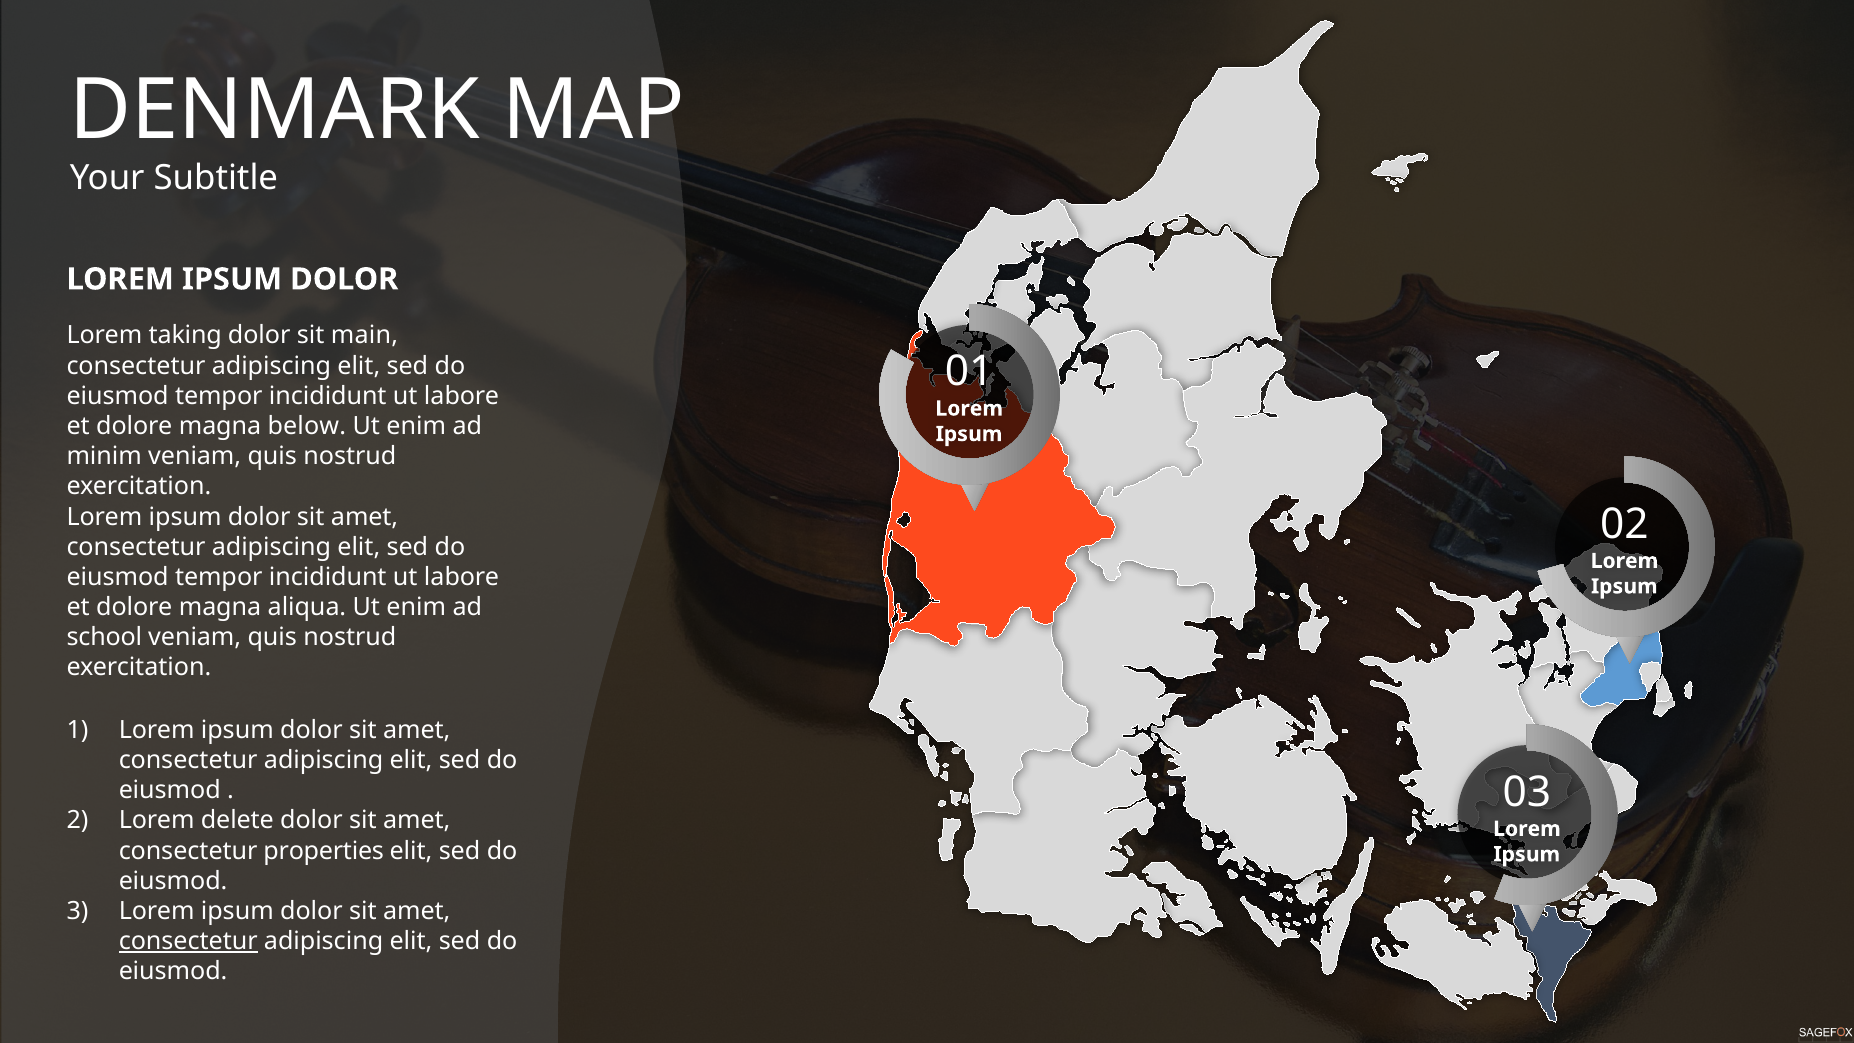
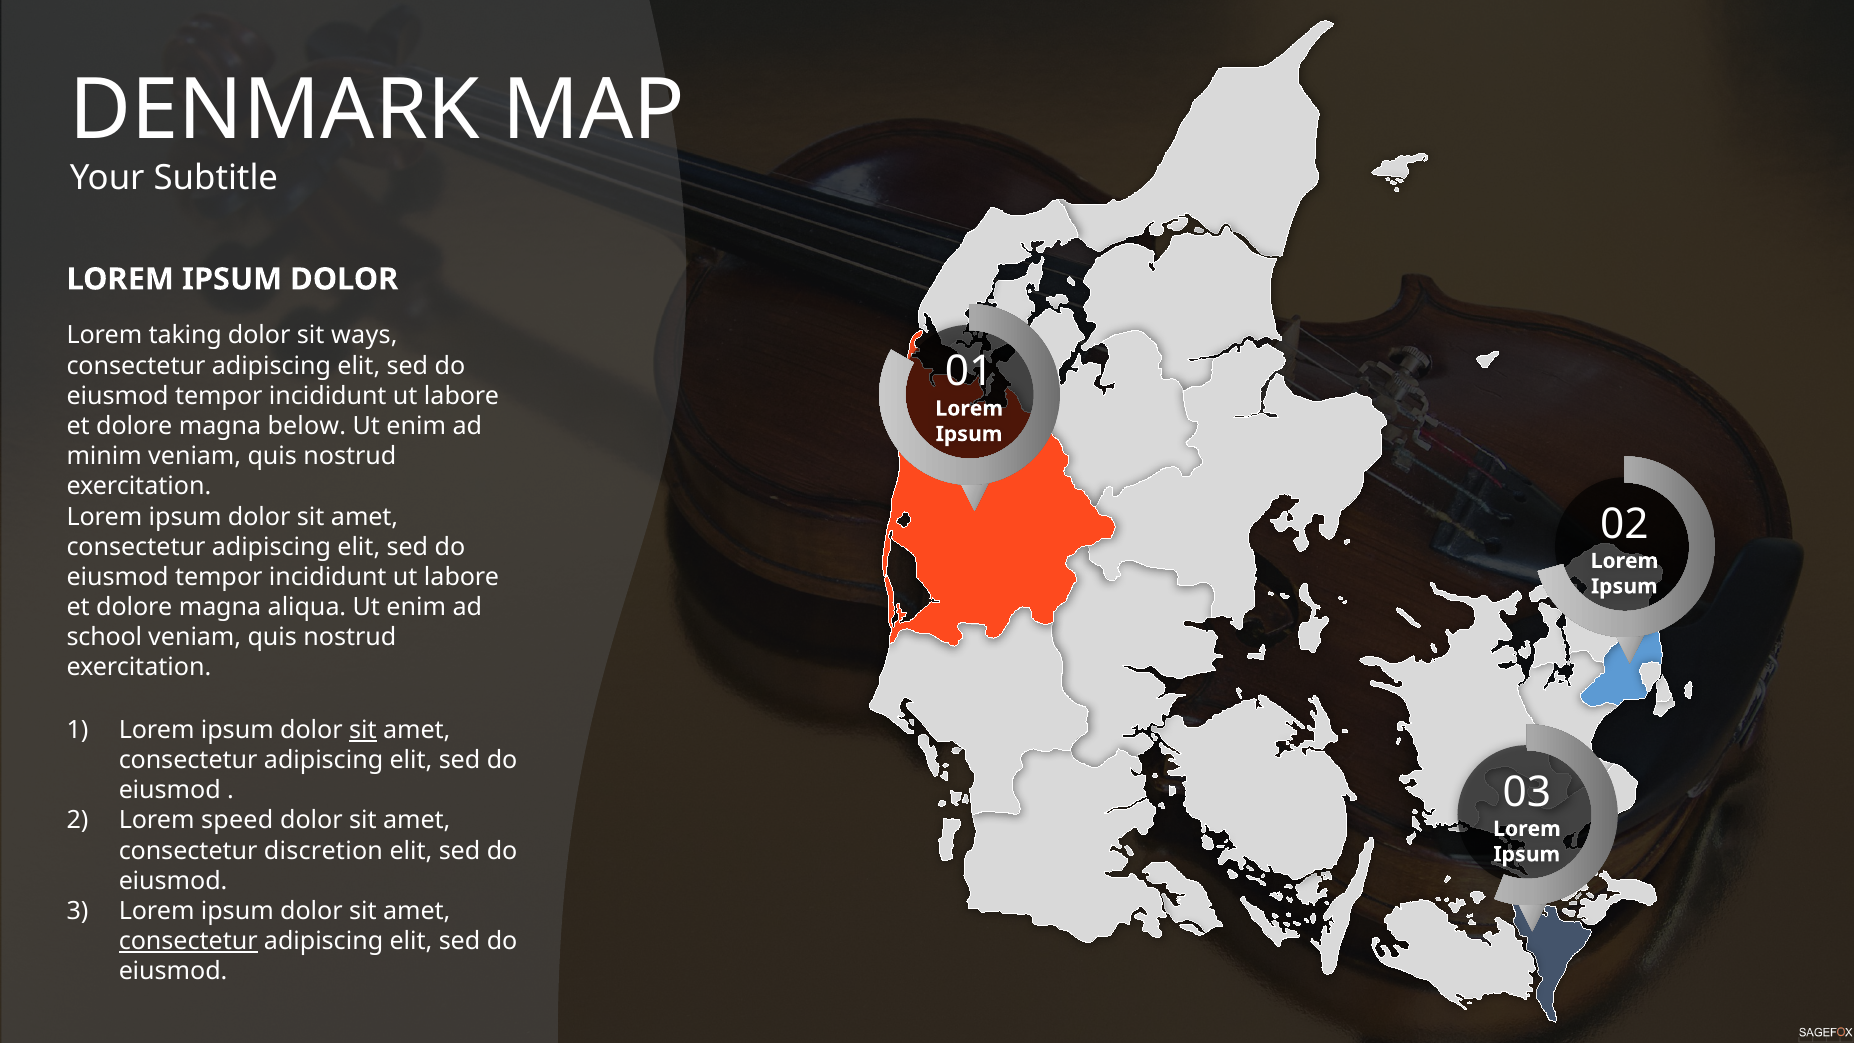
main: main -> ways
sit at (363, 730) underline: none -> present
delete: delete -> speed
properties: properties -> discretion
